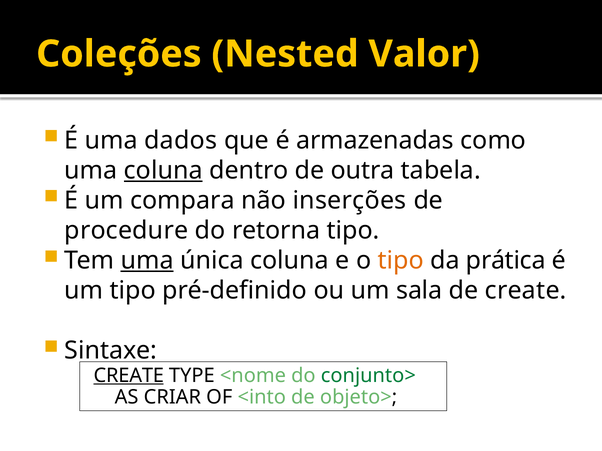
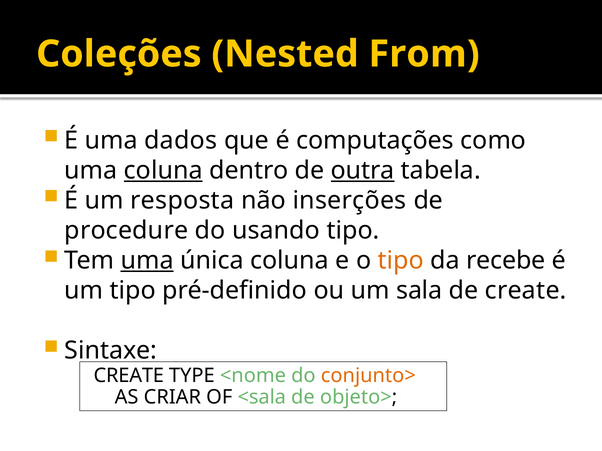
Valor: Valor -> From
armazenadas: armazenadas -> computações
outra underline: none -> present
compara: compara -> resposta
retorna: retorna -> usando
prática: prática -> recebe
CREATE at (129, 376) underline: present -> none
conjunto> colour: green -> orange
<into: <into -> <sala
